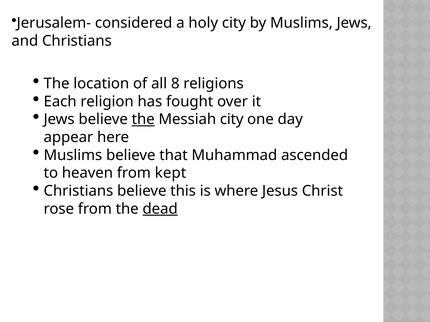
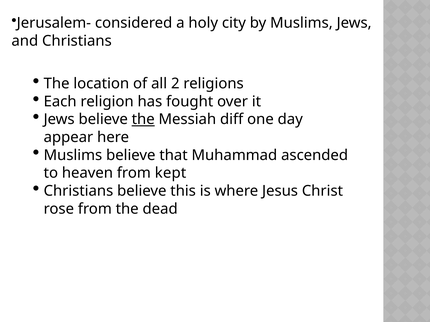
8: 8 -> 2
Messiah city: city -> diff
dead underline: present -> none
